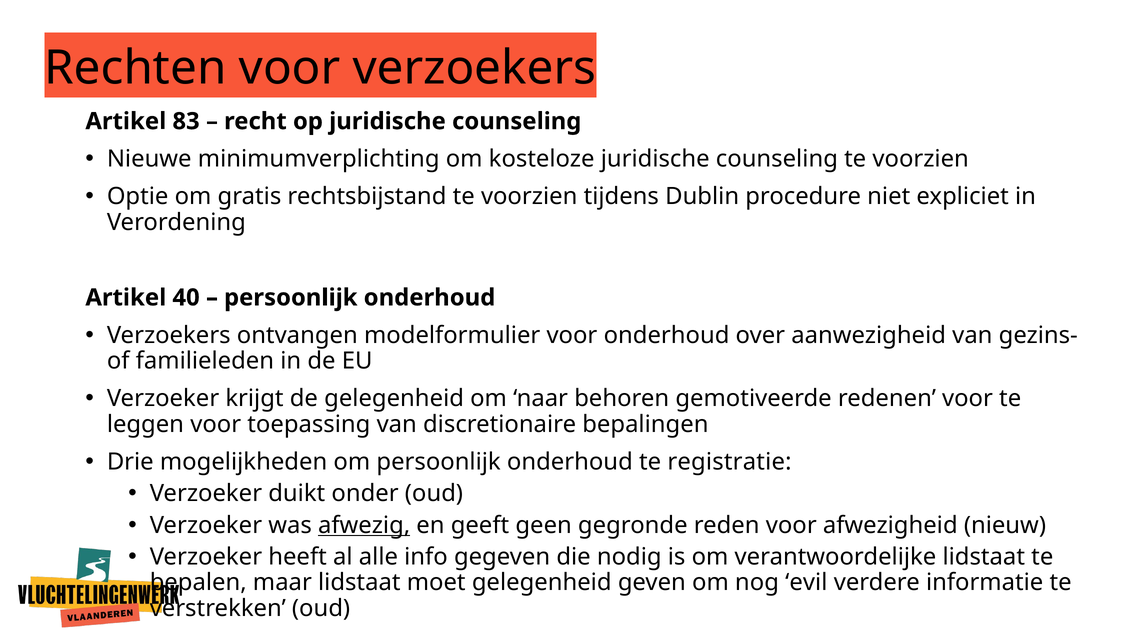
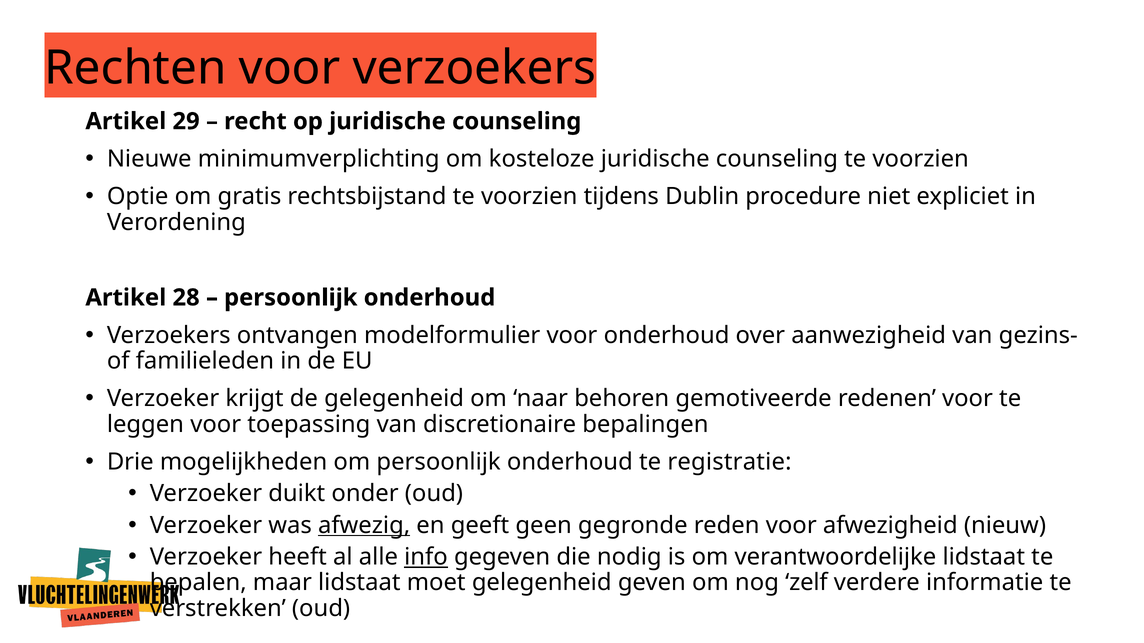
83: 83 -> 29
40: 40 -> 28
info underline: none -> present
evil: evil -> zelf
